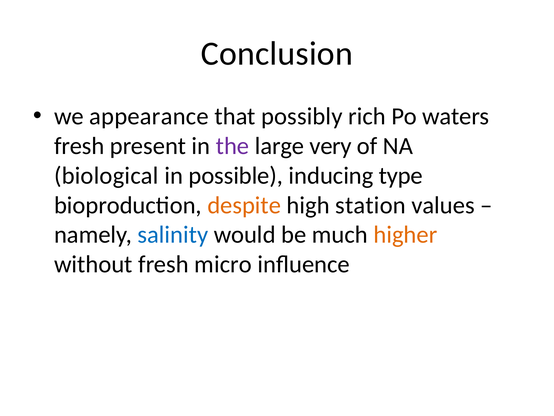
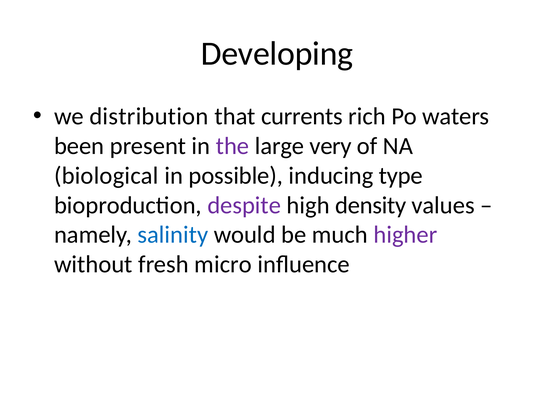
Conclusion: Conclusion -> Developing
appearance: appearance -> distribution
possibly: possibly -> currents
fresh at (79, 146): fresh -> been
despite colour: orange -> purple
station: station -> density
higher colour: orange -> purple
